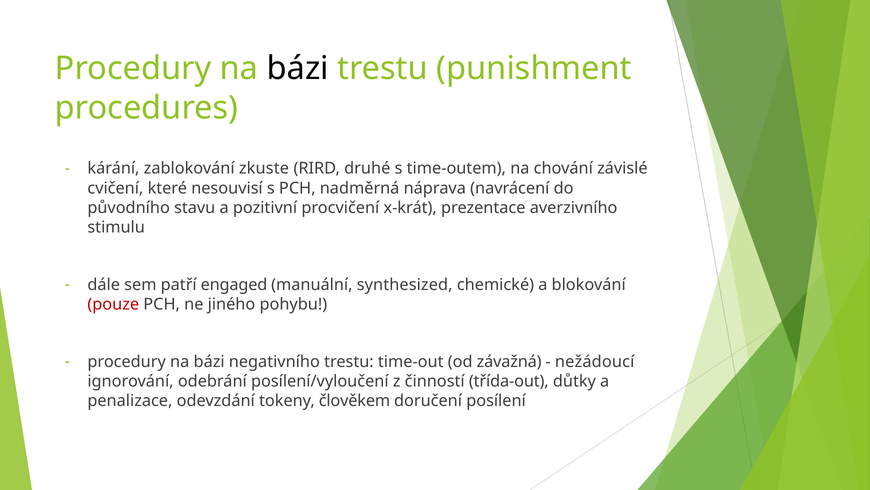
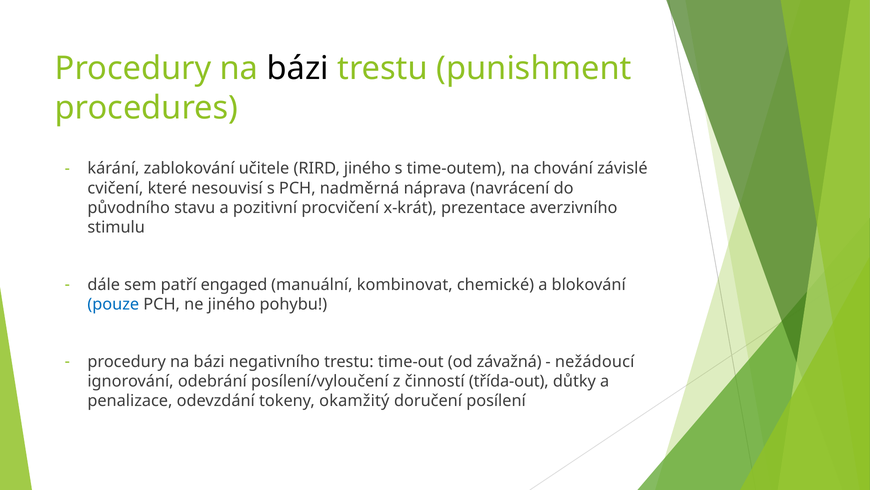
zkuste: zkuste -> učitele
RIRD druhé: druhé -> jiného
synthesized: synthesized -> kombinovat
pouze colour: red -> blue
člověkem: člověkem -> okamžitý
